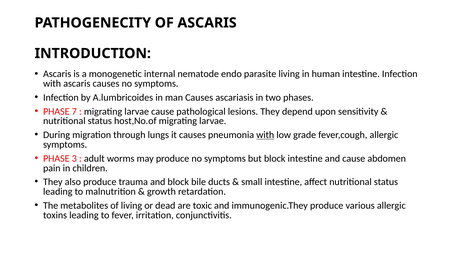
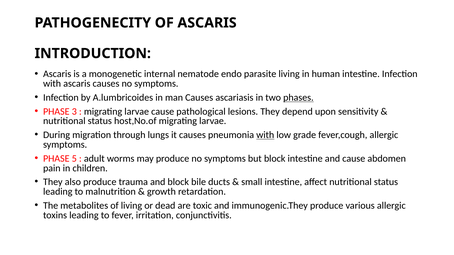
phases underline: none -> present
7: 7 -> 3
3: 3 -> 5
